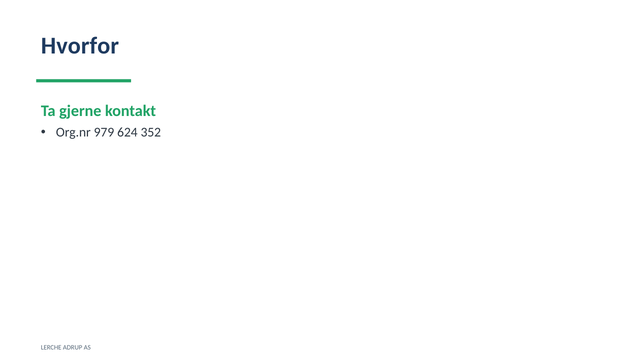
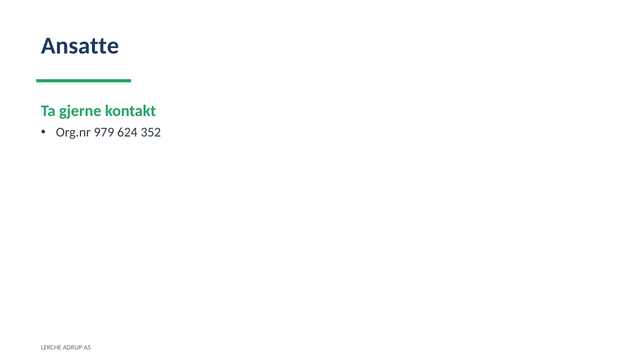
Hvorfor: Hvorfor -> Ansatte
